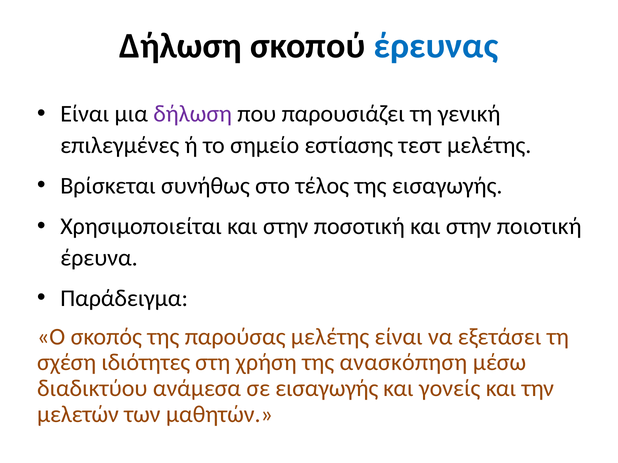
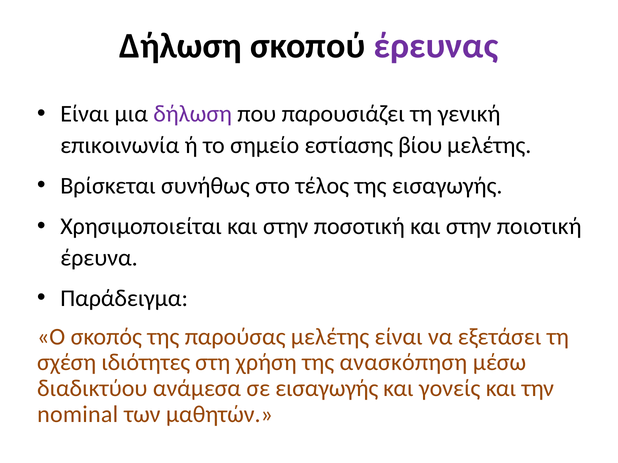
έρευνας colour: blue -> purple
επιλεγμένες: επιλεγμένες -> επικοινωνία
τεστ: τεστ -> βίου
μελετών: μελετών -> nominal
